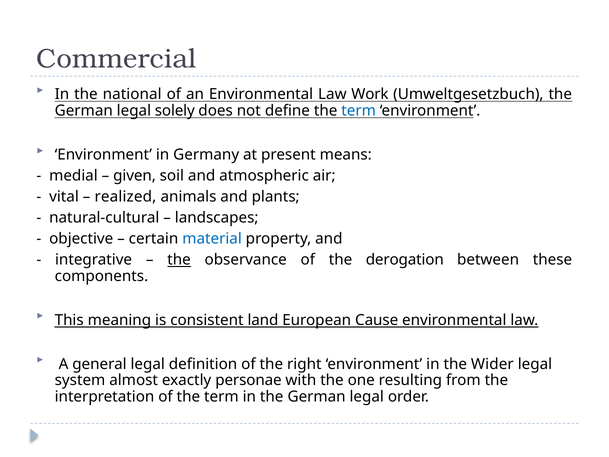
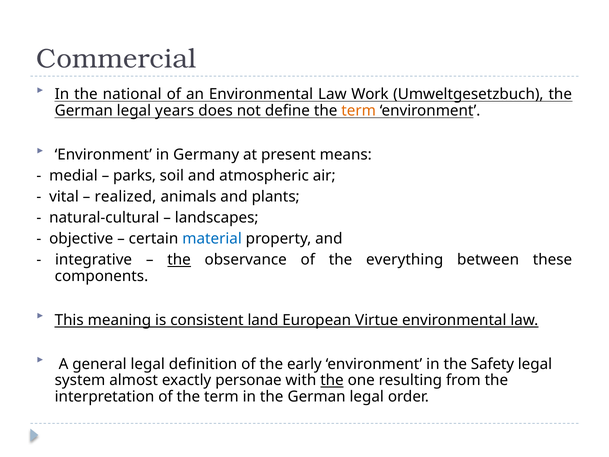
solely: solely -> years
term at (359, 111) colour: blue -> orange
given: given -> parks
derogation: derogation -> everything
Cause: Cause -> Virtue
right: right -> early
Wider: Wider -> Safety
the at (332, 380) underline: none -> present
